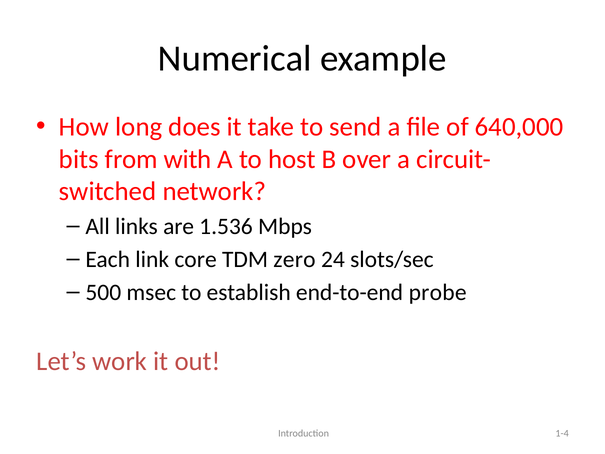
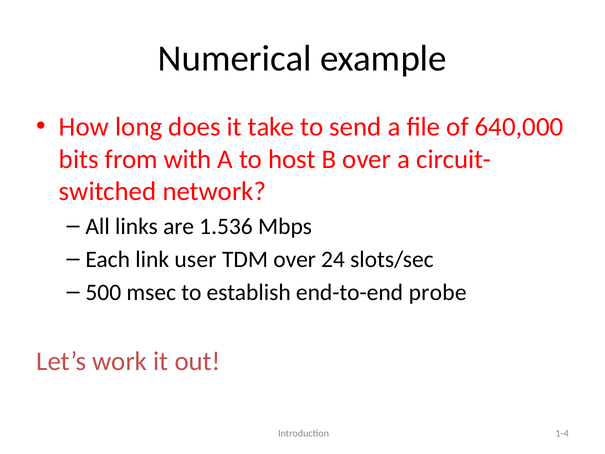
core: core -> user
TDM zero: zero -> over
